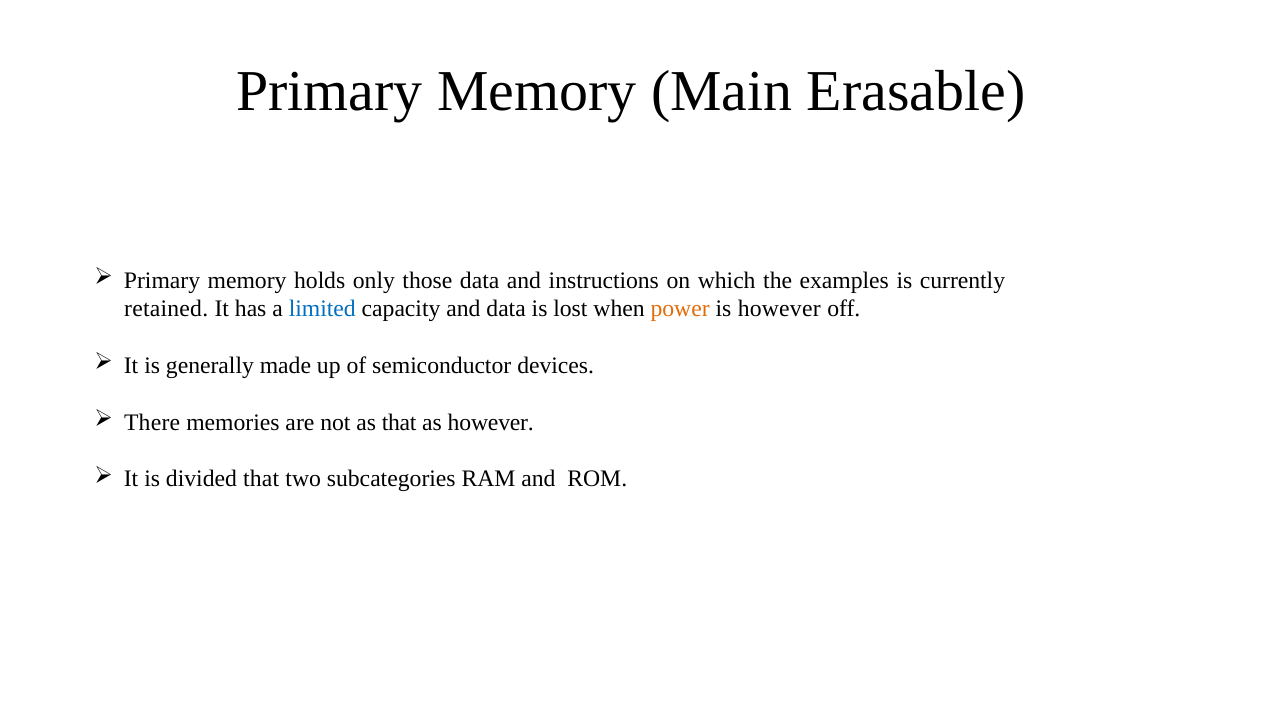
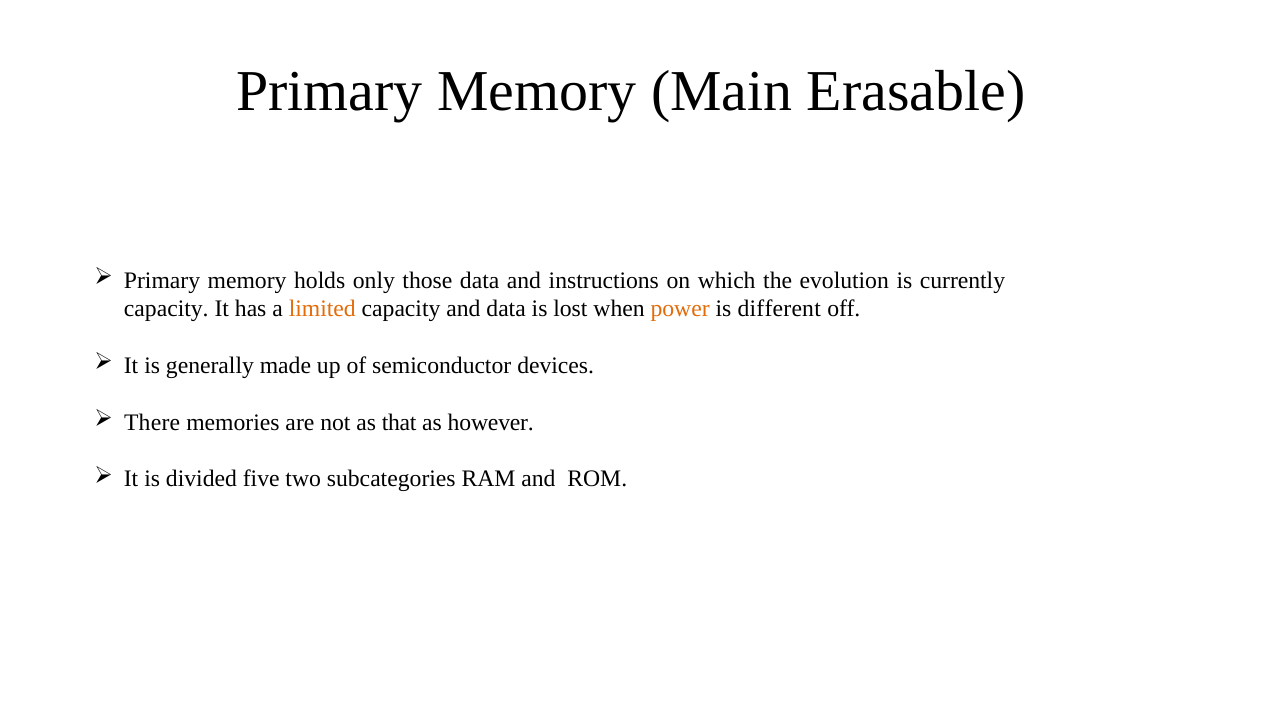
examples: examples -> evolution
retained at (166, 309): retained -> capacity
limited colour: blue -> orange
is however: however -> different
divided that: that -> five
